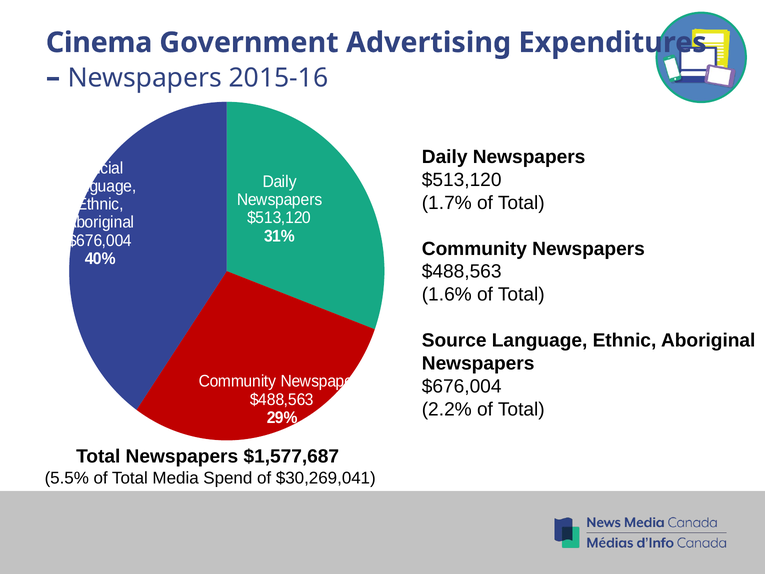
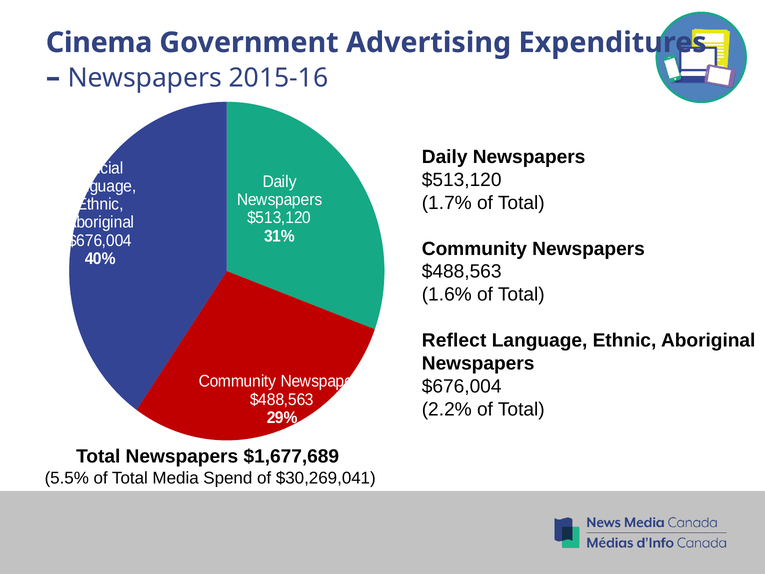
Source: Source -> Reflect
$1,577,687: $1,577,687 -> $1,677,689
